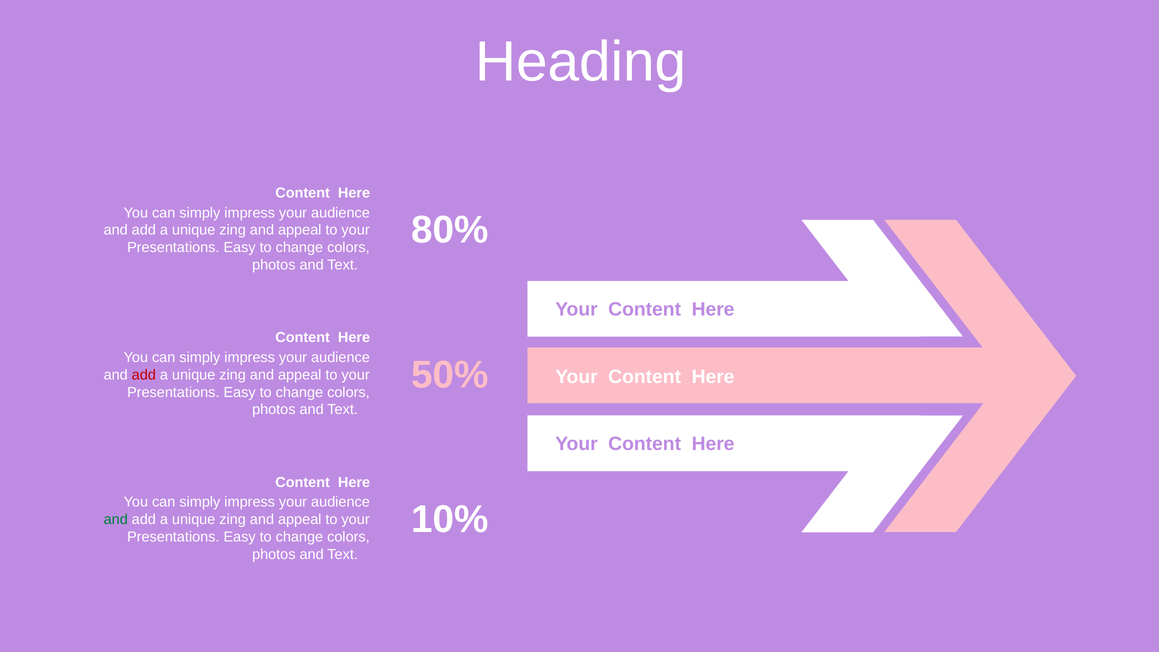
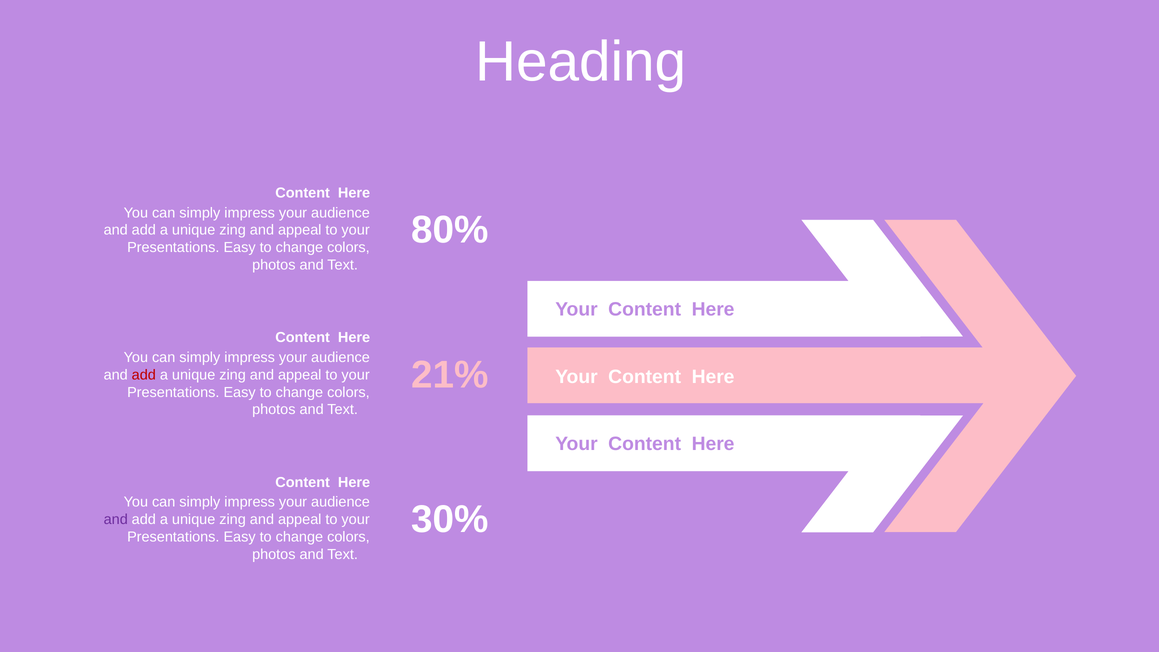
50%: 50% -> 21%
10%: 10% -> 30%
and at (116, 520) colour: green -> purple
